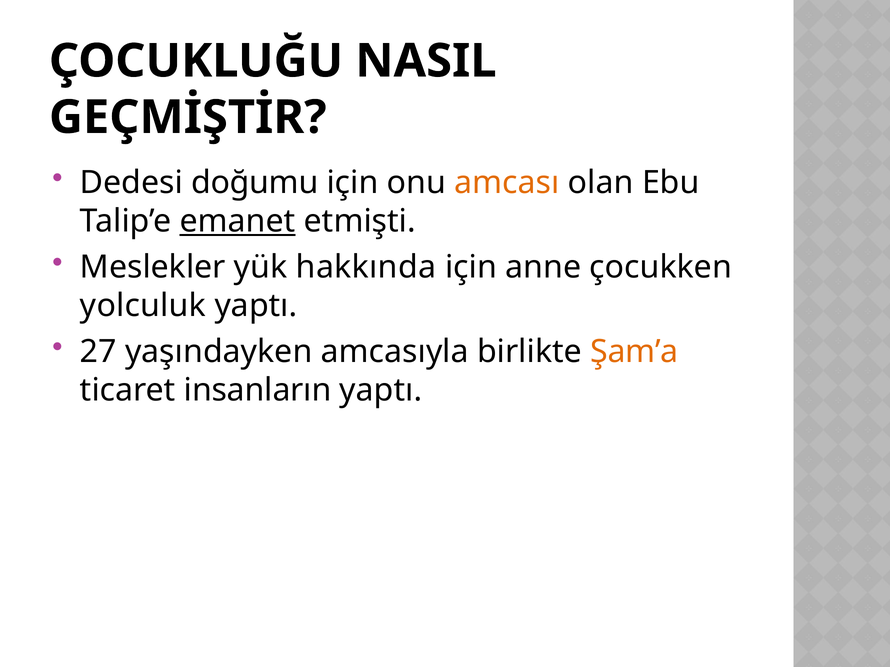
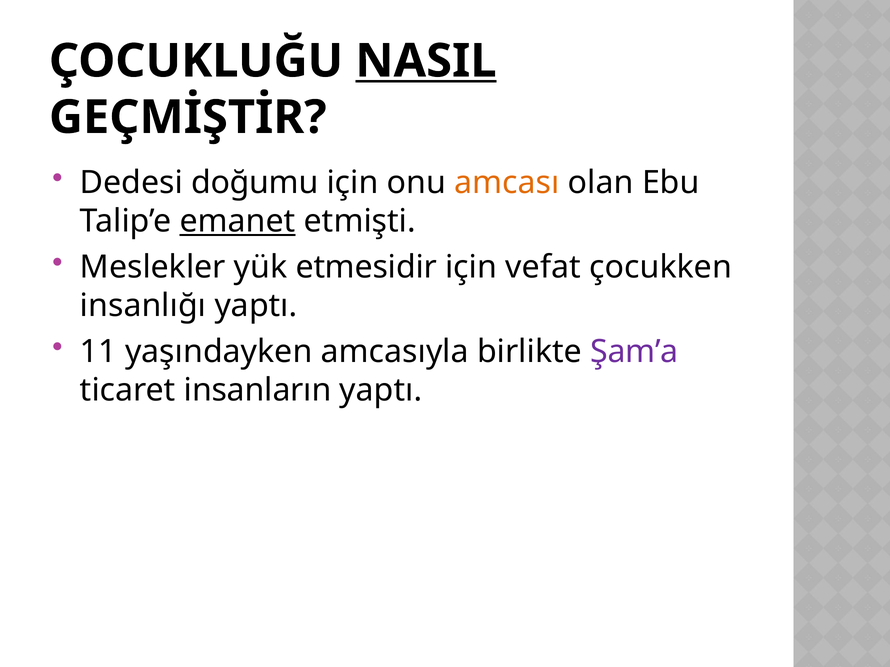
NASIL underline: none -> present
hakkında: hakkında -> etmesidir
anne: anne -> vefat
yolculuk: yolculuk -> insanlığı
27: 27 -> 11
Şam’a colour: orange -> purple
